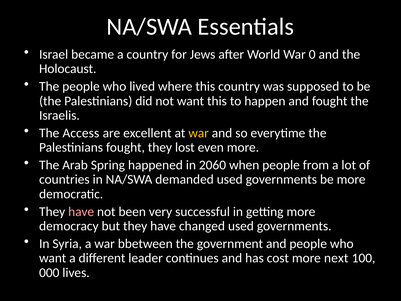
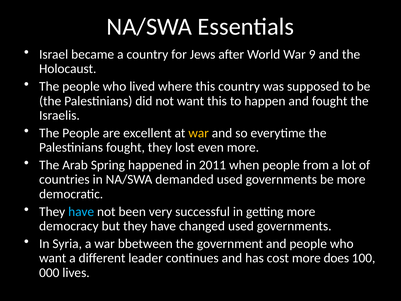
0: 0 -> 9
Access at (81, 133): Access -> People
2060: 2060 -> 2011
have at (81, 211) colour: pink -> light blue
next: next -> does
